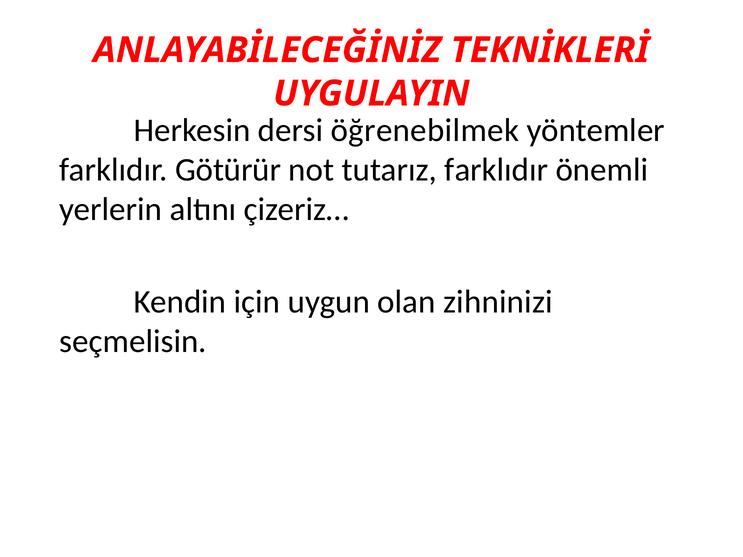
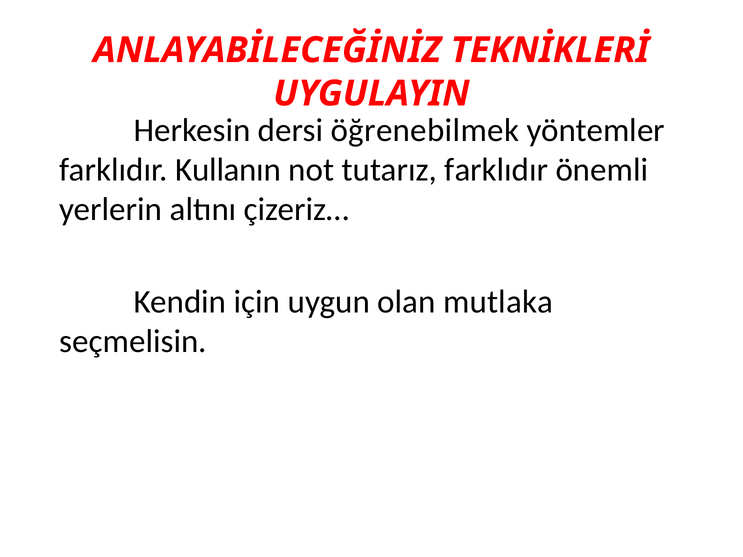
Götürür: Götürür -> Kullanın
zihninizi: zihninizi -> mutlaka
